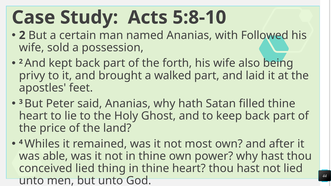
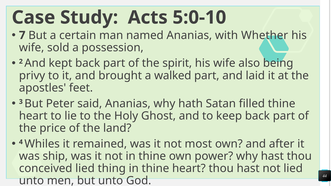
5:8-10: 5:8-10 -> 5:0-10
2 at (22, 35): 2 -> 7
Followed: Followed -> Whether
forth: forth -> spirit
able: able -> ship
